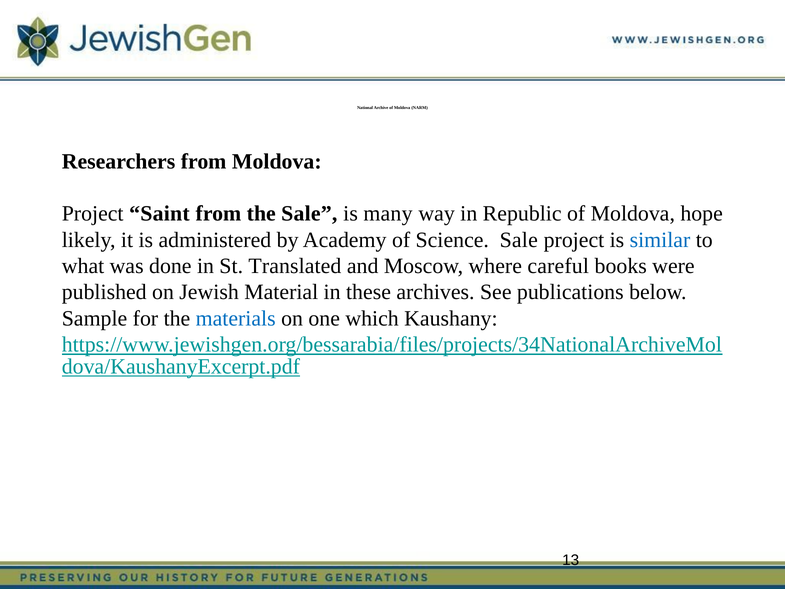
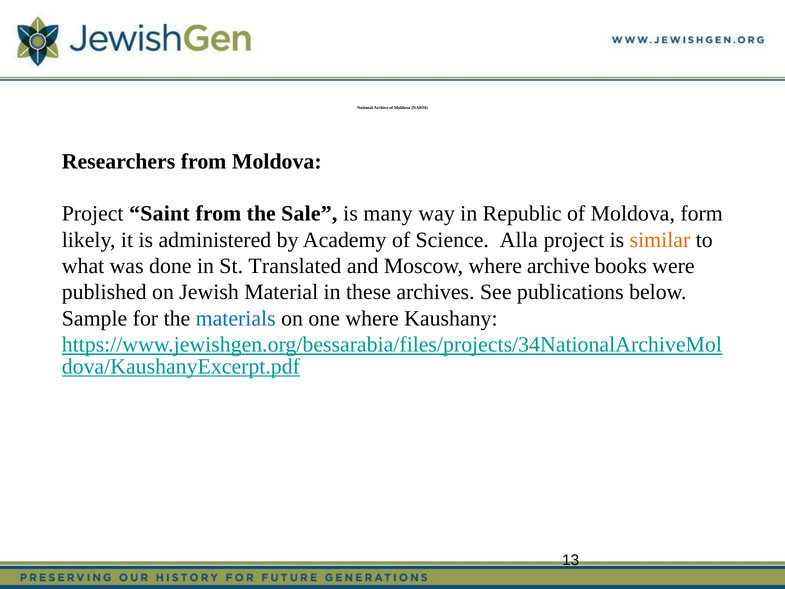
hope: hope -> form
Science Sale: Sale -> Alla
similar colour: blue -> orange
where careful: careful -> archive
one which: which -> where
